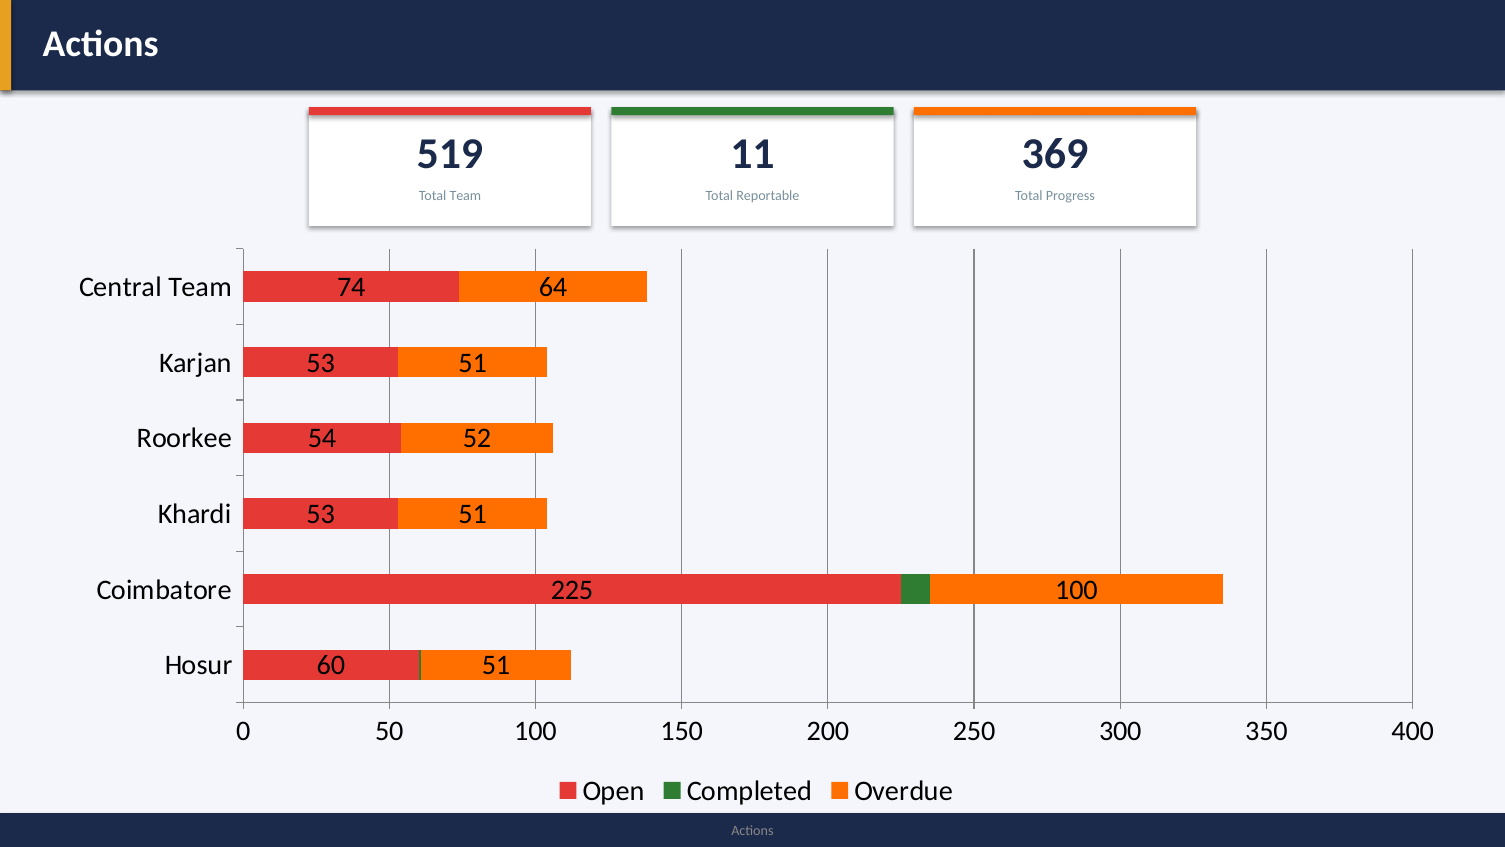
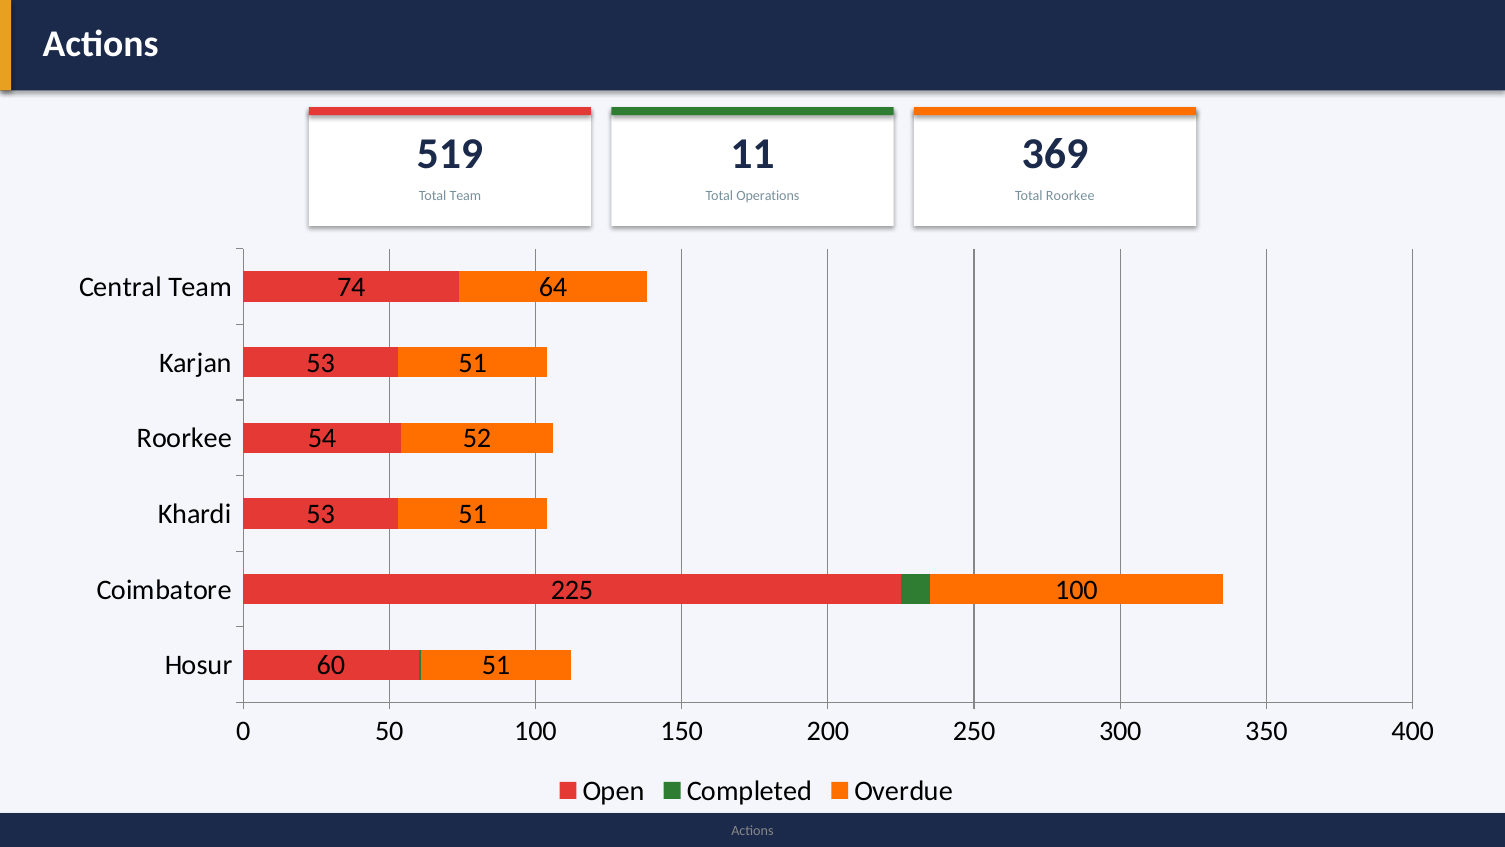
Reportable: Reportable -> Operations
Total Progress: Progress -> Roorkee
